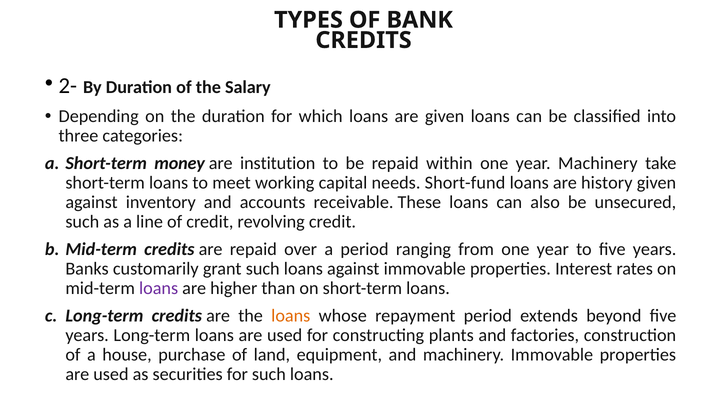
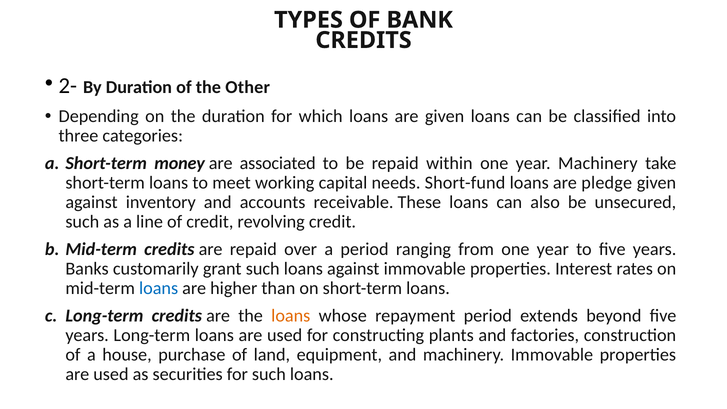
Salary: Salary -> Other
institution: institution -> associated
history: history -> pledge
loans at (159, 288) colour: purple -> blue
